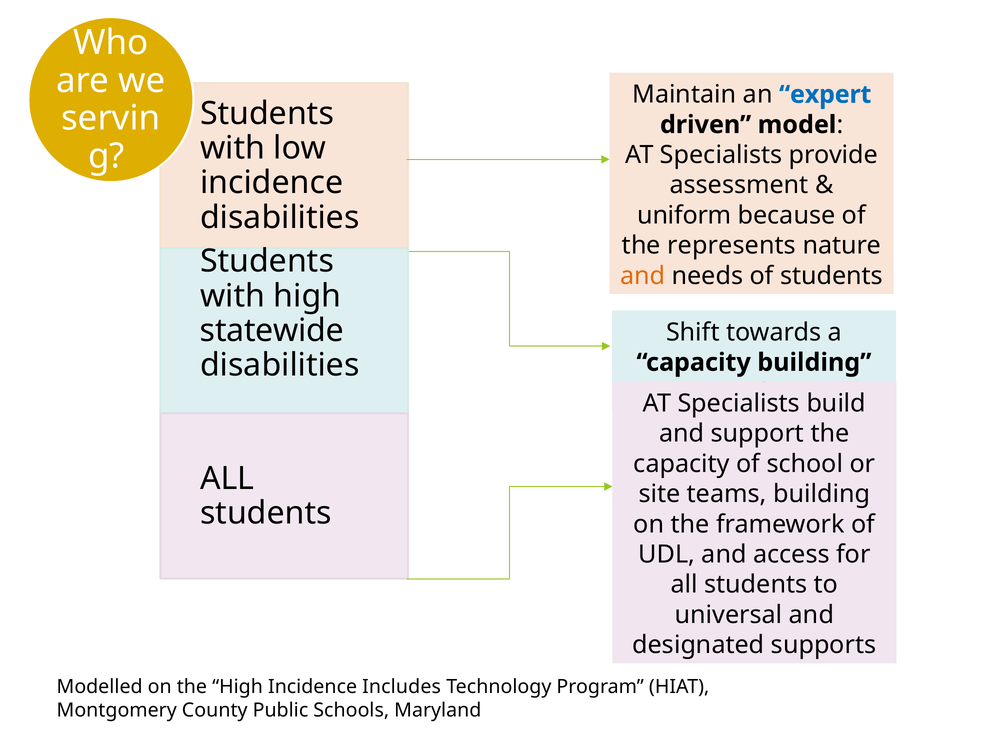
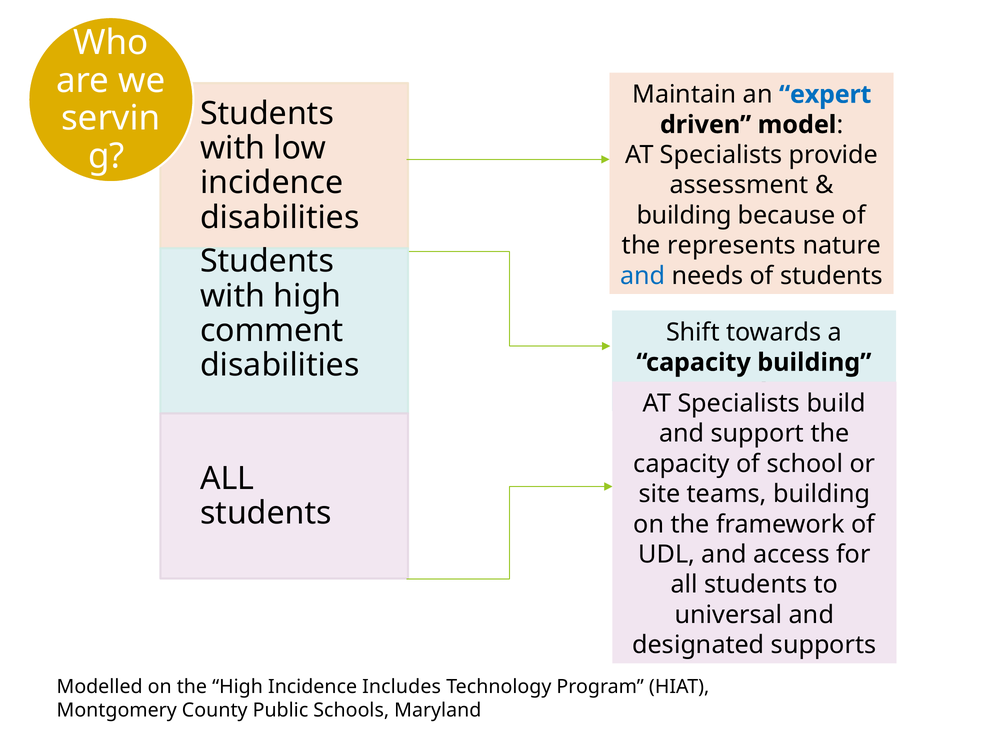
uniform at (684, 215): uniform -> building
and at (643, 276) colour: orange -> blue
statewide: statewide -> comment
